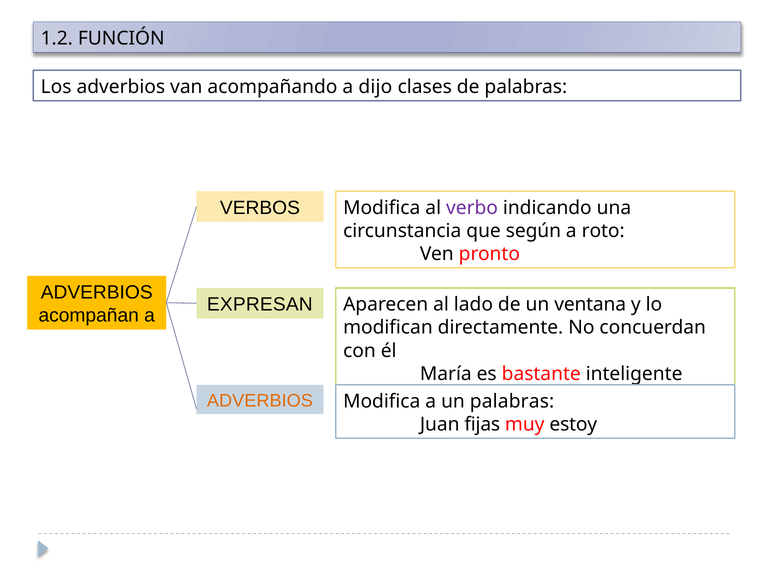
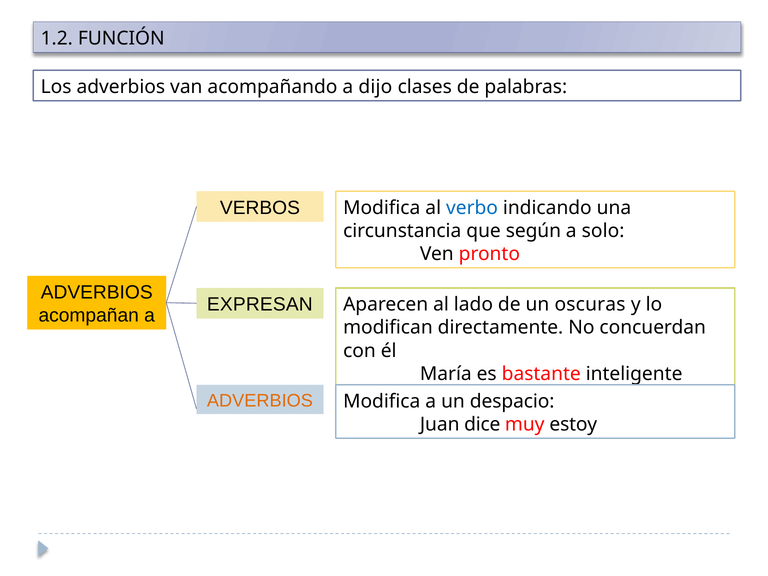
verbo colour: purple -> blue
roto: roto -> solo
ventana: ventana -> oscuras
un palabras: palabras -> despacio
fijas: fijas -> dice
